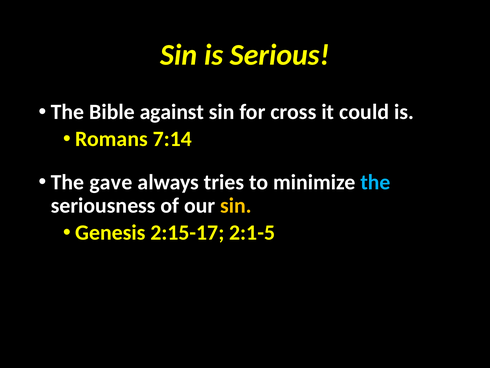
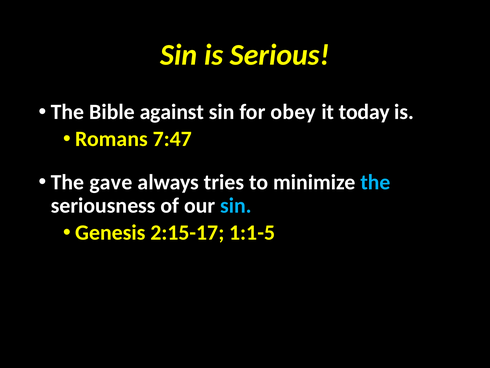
cross: cross -> obey
could: could -> today
7:14: 7:14 -> 7:47
sin at (236, 205) colour: yellow -> light blue
2:1-5: 2:1-5 -> 1:1-5
